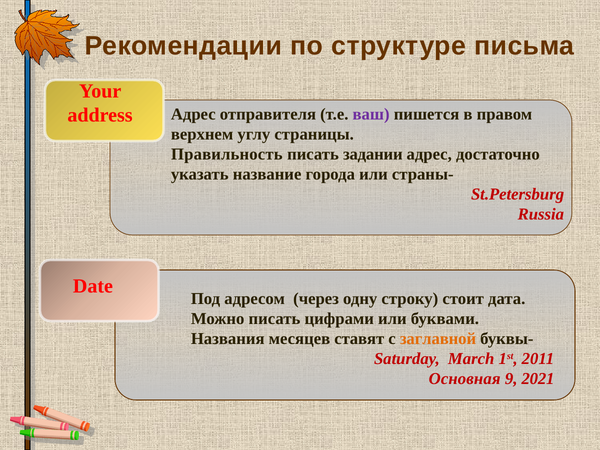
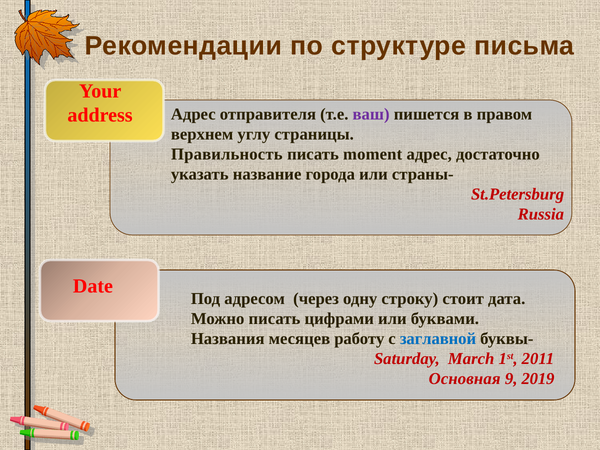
задании: задании -> moment
ставят: ставят -> работу
заглавной colour: orange -> blue
2021: 2021 -> 2019
